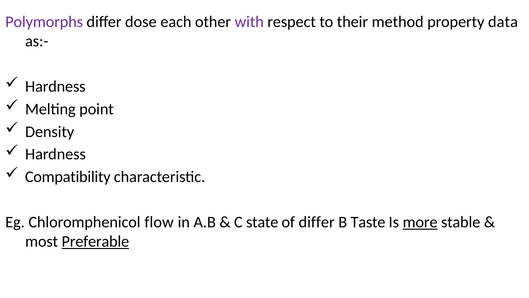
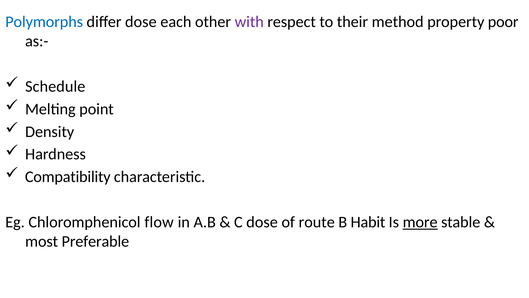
Polymorphs colour: purple -> blue
data: data -> poor
Hardness at (55, 86): Hardness -> Schedule
C state: state -> dose
of differ: differ -> route
Taste: Taste -> Habit
Preferable underline: present -> none
